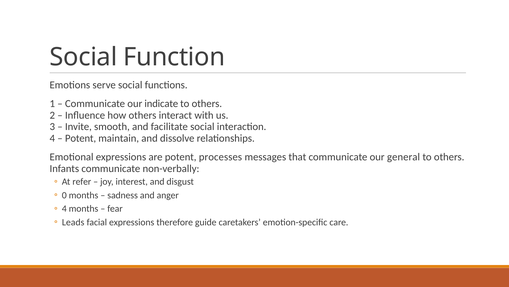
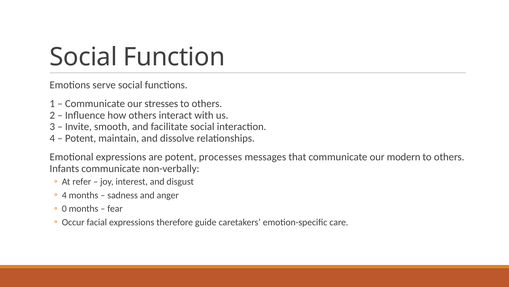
indicate: indicate -> stresses
general: general -> modern
0 at (64, 195): 0 -> 4
4 at (64, 208): 4 -> 0
Leads: Leads -> Occur
